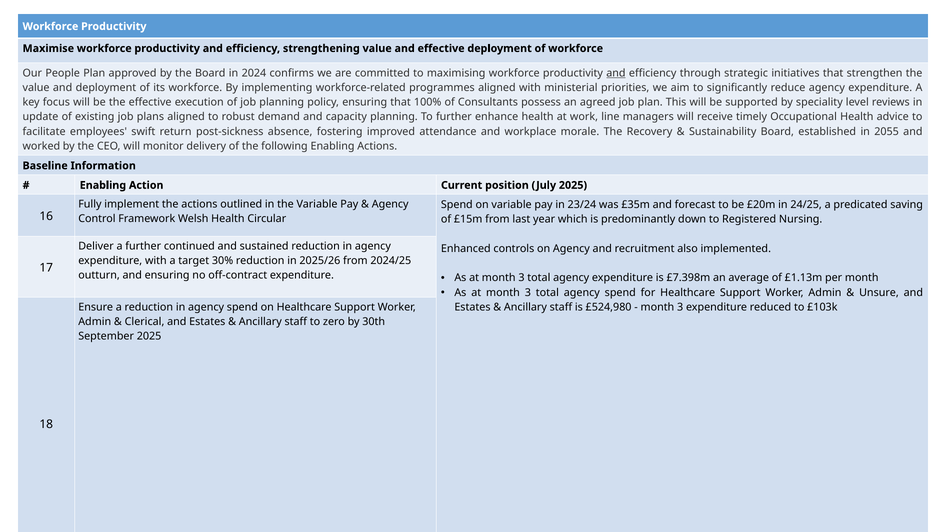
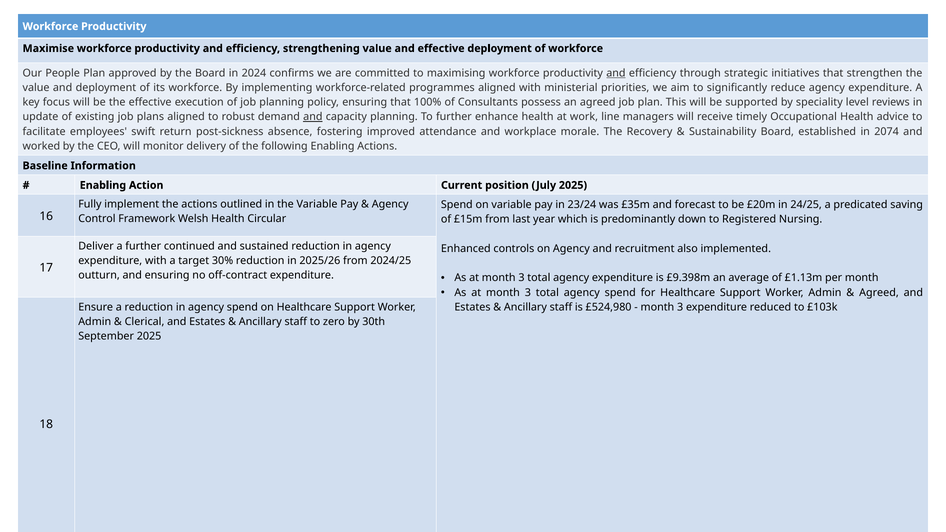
and at (313, 117) underline: none -> present
2055: 2055 -> 2074
£7.398m: £7.398m -> £9.398m
Unsure at (879, 293): Unsure -> Agreed
